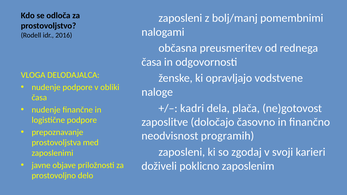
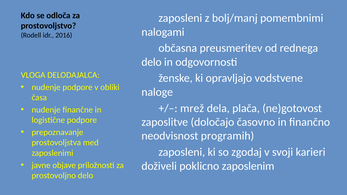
časa at (152, 62): časa -> delo
kadri: kadri -> mrež
